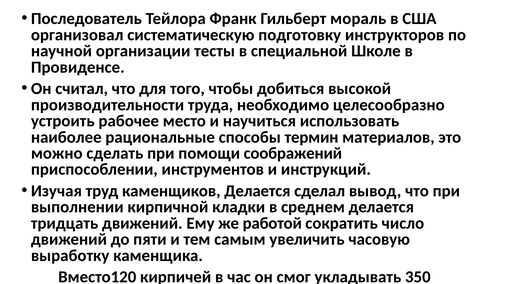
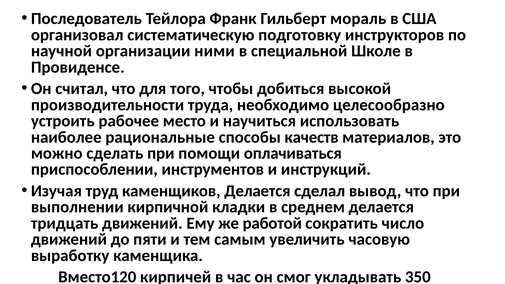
тесты: тесты -> ними
термин: термин -> качеств
соображений: соображений -> оплачиваться
